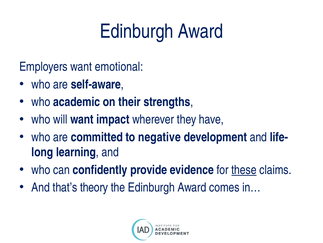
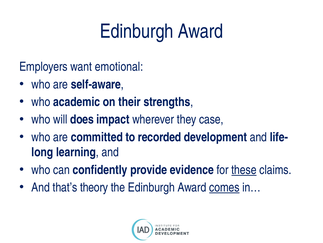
will want: want -> does
have: have -> case
negative: negative -> recorded
comes underline: none -> present
